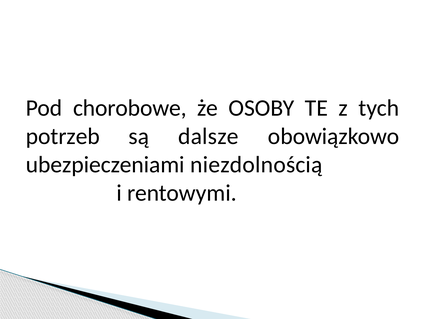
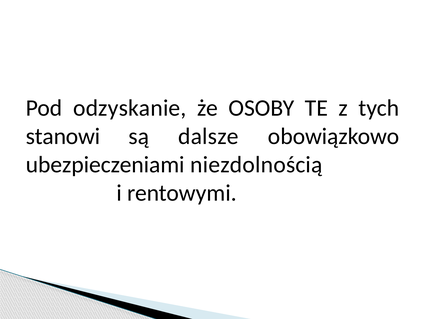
chorobowe: chorobowe -> odzyskanie
potrzeb: potrzeb -> stanowi
